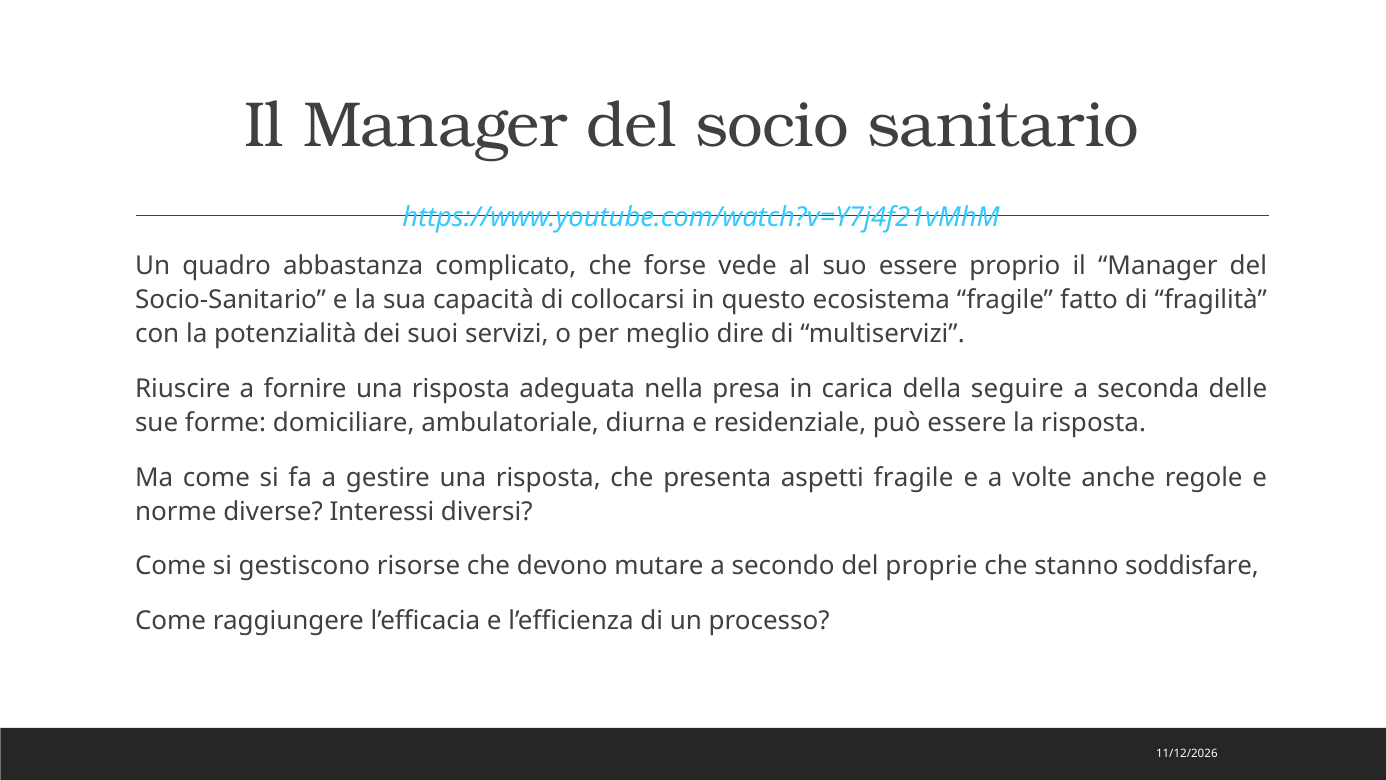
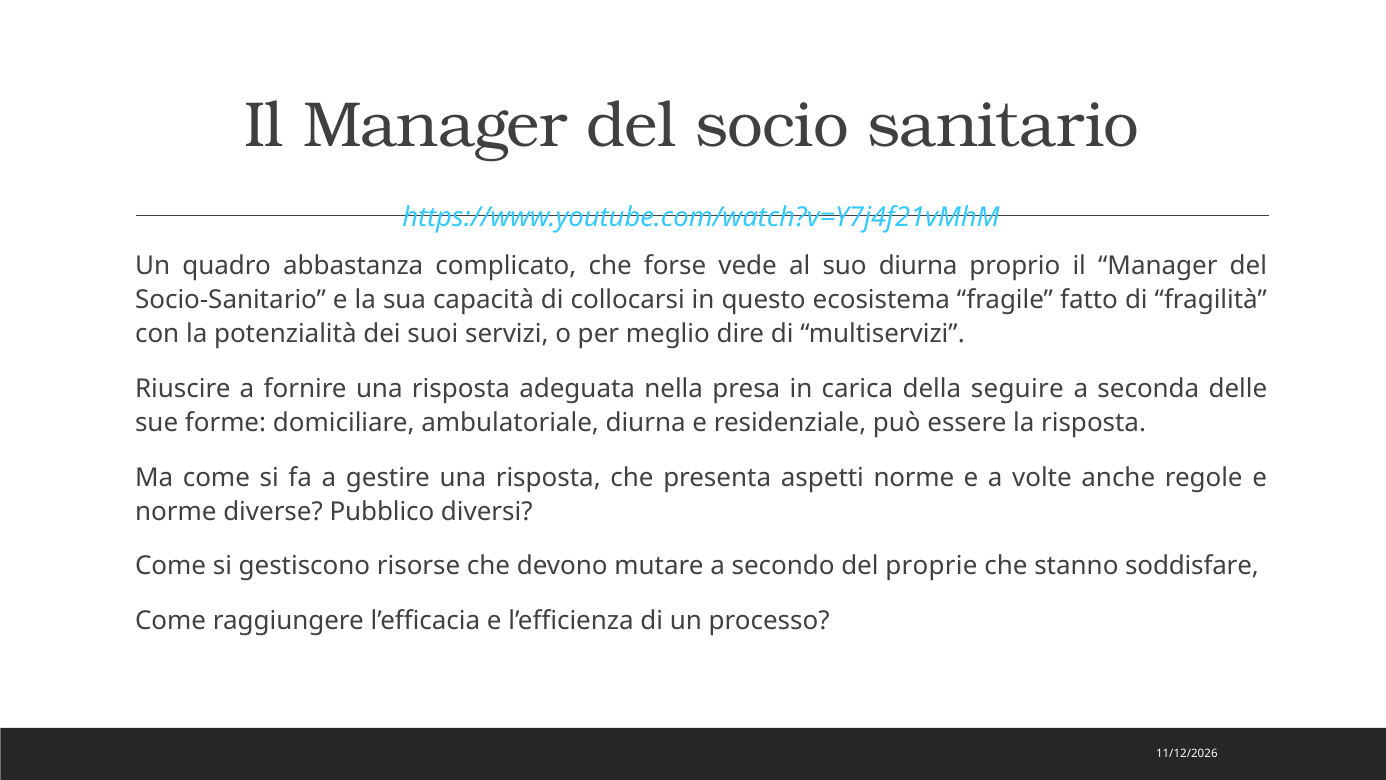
suo essere: essere -> diurna
aspetti fragile: fragile -> norme
Interessi: Interessi -> Pubblico
